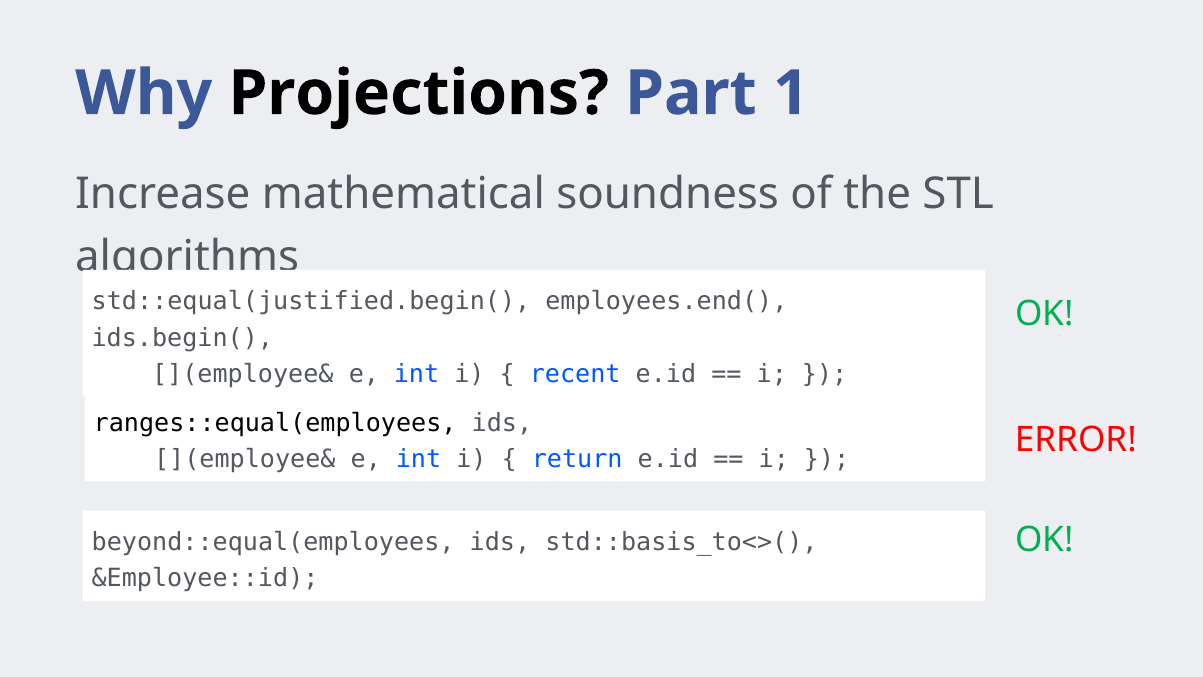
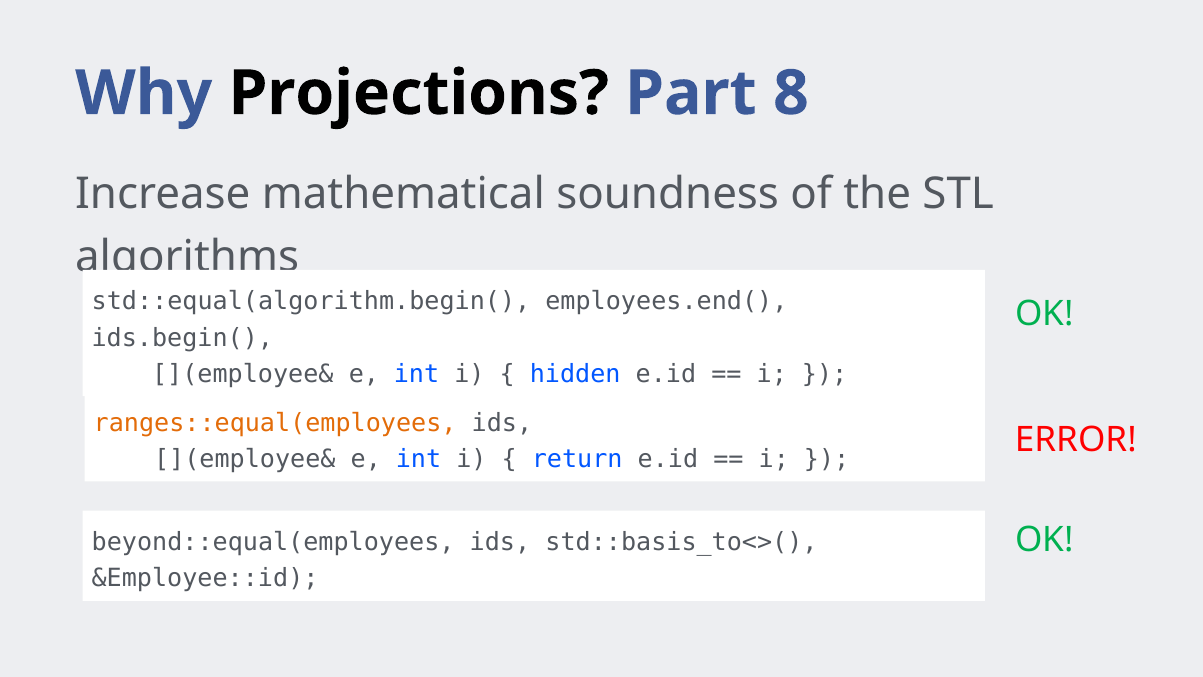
1: 1 -> 8
std::equal(justified.begin(: std::equal(justified.begin( -> std::equal(algorithm.begin(
recent: recent -> hidden
ranges::equal(employees colour: black -> orange
